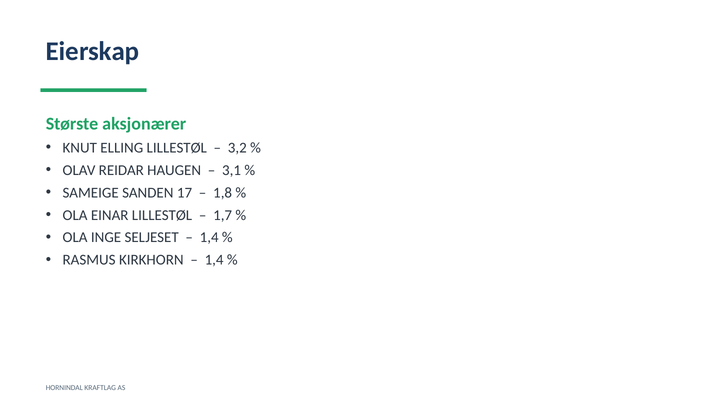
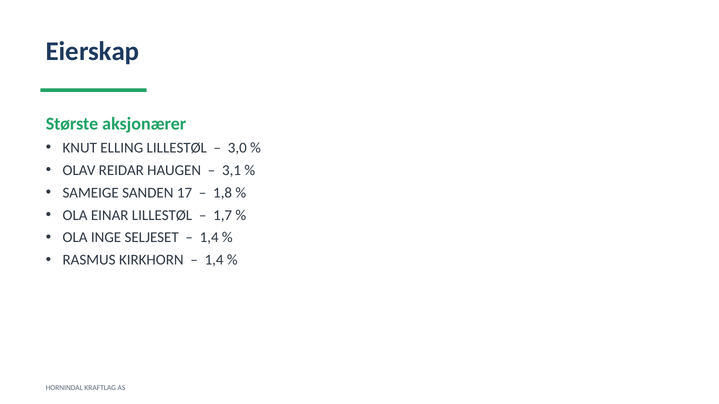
3,2: 3,2 -> 3,0
